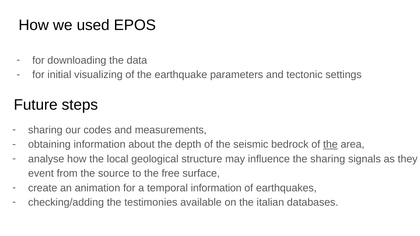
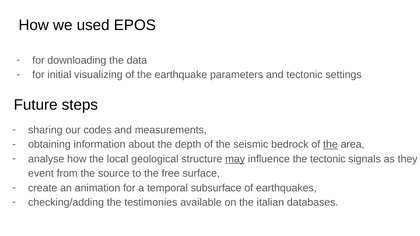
may underline: none -> present
the sharing: sharing -> tectonic
temporal information: information -> subsurface
